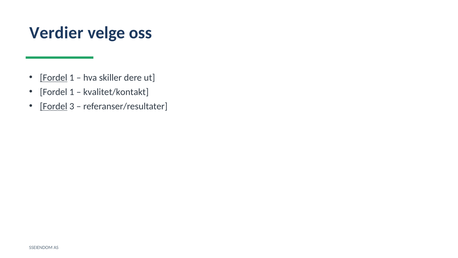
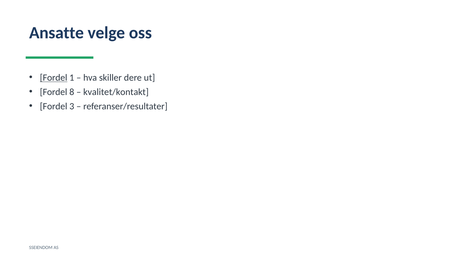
Verdier: Verdier -> Ansatte
1 at (72, 92): 1 -> 8
Fordel at (54, 106) underline: present -> none
